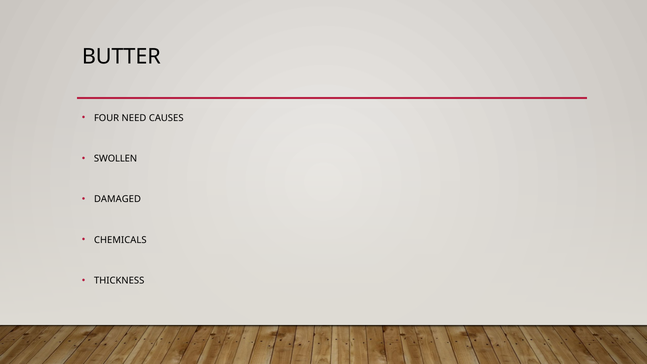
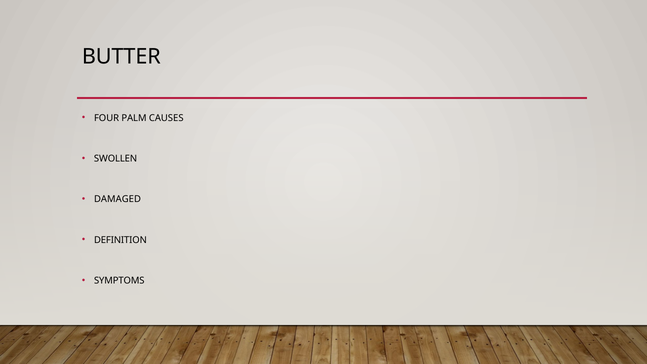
NEED: NEED -> PALM
CHEMICALS: CHEMICALS -> DEFINITION
THICKNESS: THICKNESS -> SYMPTOMS
